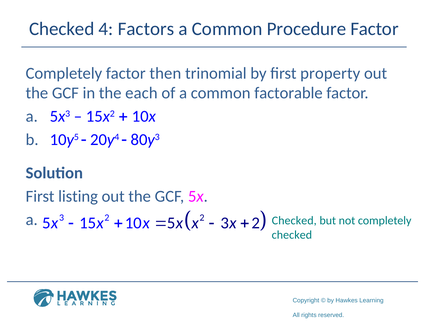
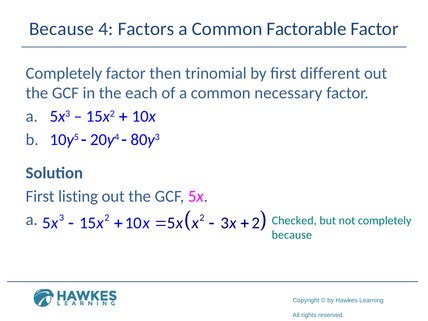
Checked at (62, 29): Checked -> Because
Procedure: Procedure -> Factorable
property: property -> different
factorable: factorable -> necessary
checked at (292, 235): checked -> because
